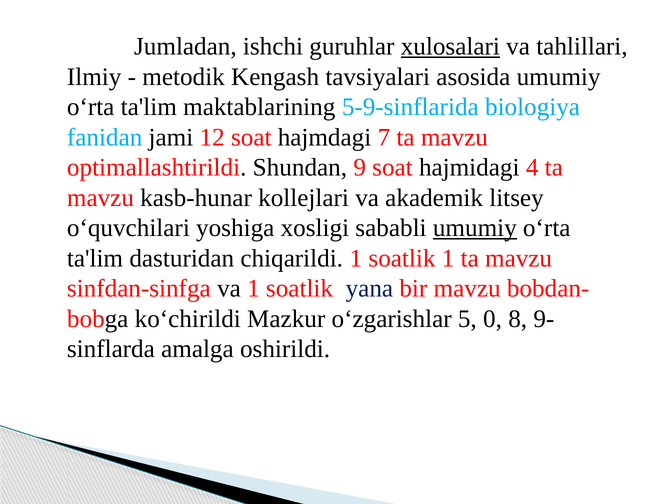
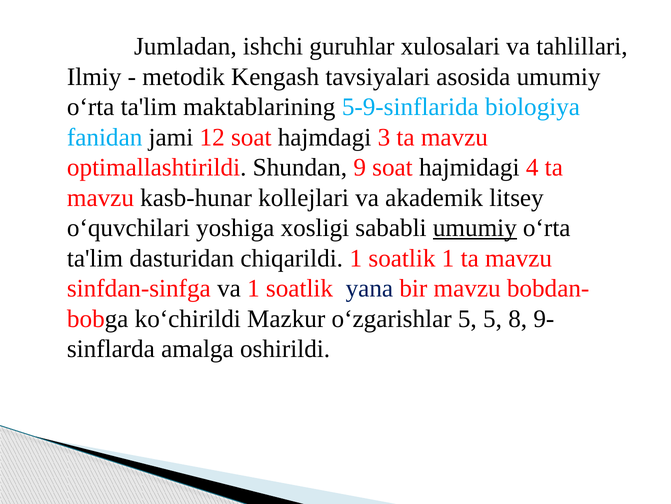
xulosalari underline: present -> none
7: 7 -> 3
5 0: 0 -> 5
